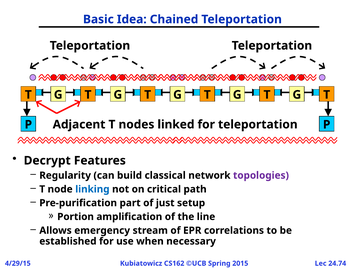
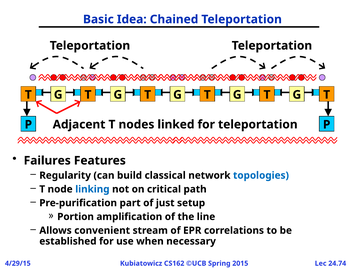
Decrypt: Decrypt -> Failures
topologies colour: purple -> blue
emergency: emergency -> convenient
